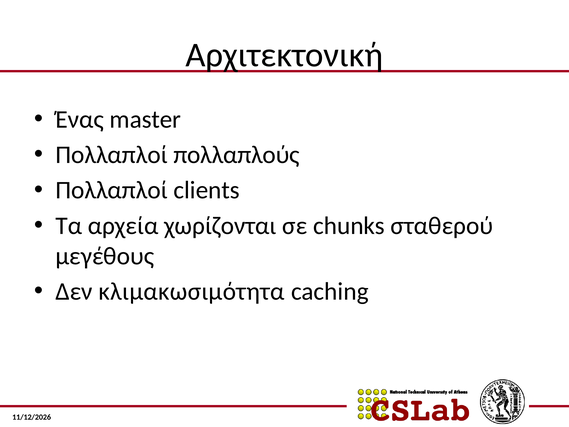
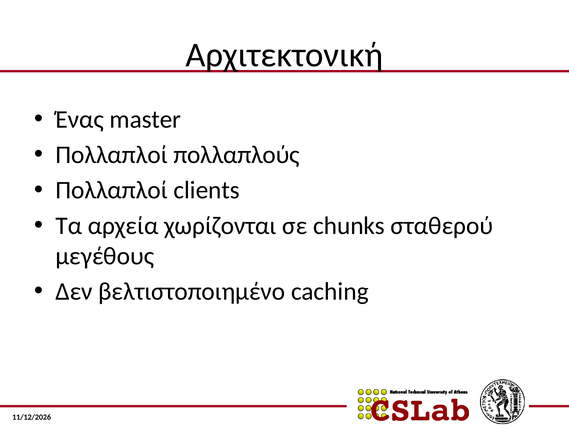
κλιμακωσιμότητα: κλιμακωσιμότητα -> βελτιστοποιημένο
